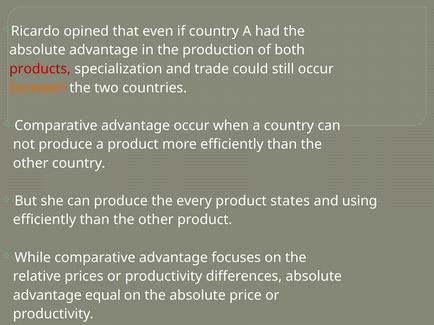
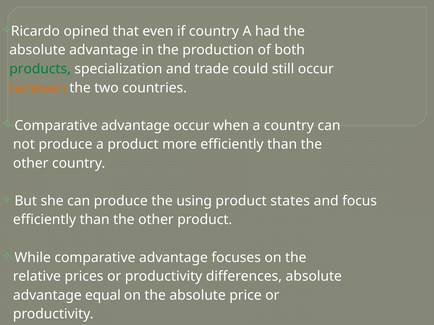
products colour: red -> green
every: every -> using
using: using -> focus
